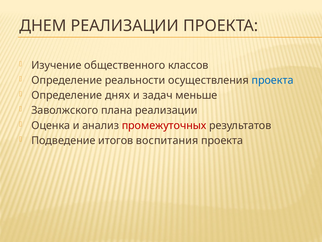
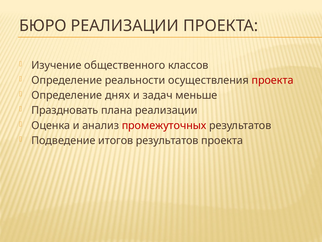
ДНЕМ: ДНЕМ -> БЮРО
проекта at (273, 80) colour: blue -> red
Заволжского: Заволжского -> Праздновать
итогов воспитания: воспитания -> результатов
